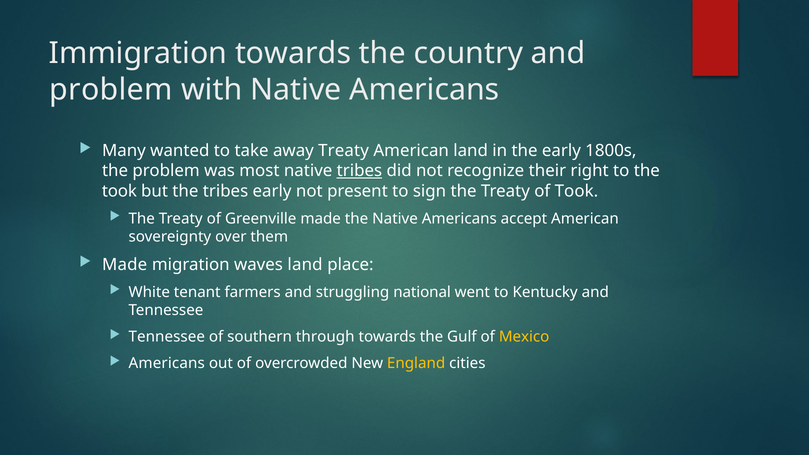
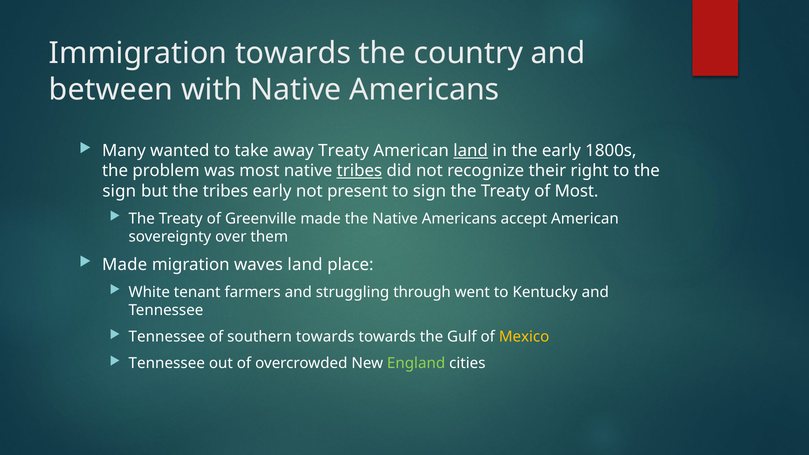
problem at (111, 90): problem -> between
land at (471, 151) underline: none -> present
took at (119, 191): took -> sign
of Took: Took -> Most
national: national -> through
southern through: through -> towards
Americans at (167, 364): Americans -> Tennessee
England colour: yellow -> light green
